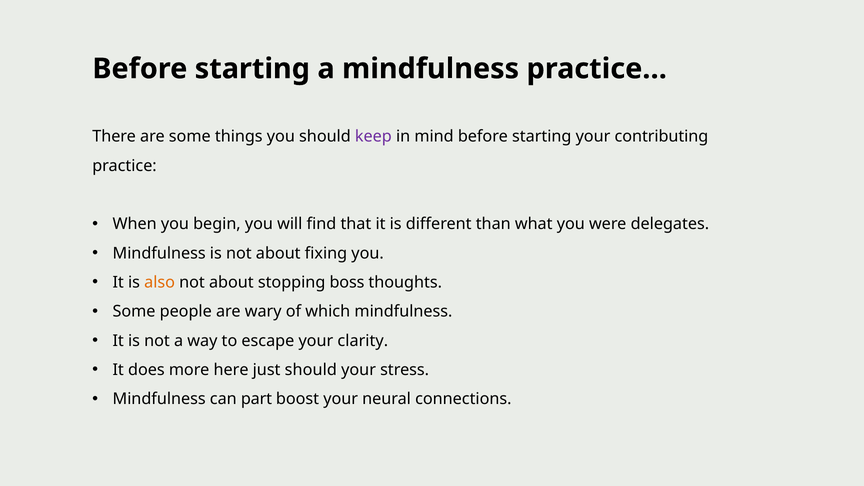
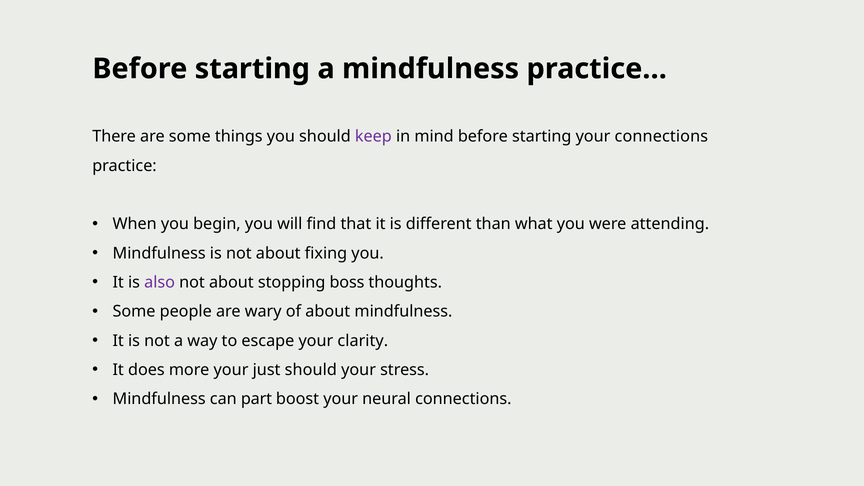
your contributing: contributing -> connections
delegates: delegates -> attending
also colour: orange -> purple
of which: which -> about
more here: here -> your
